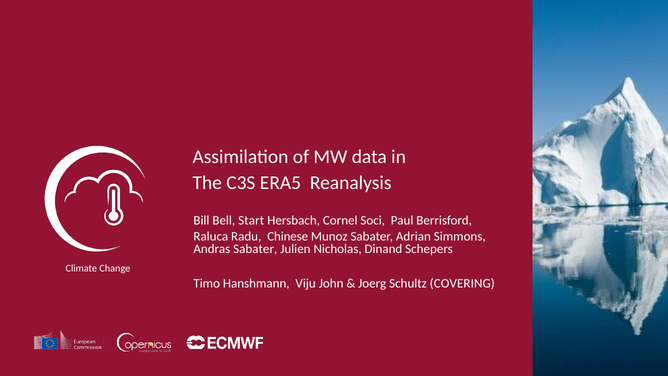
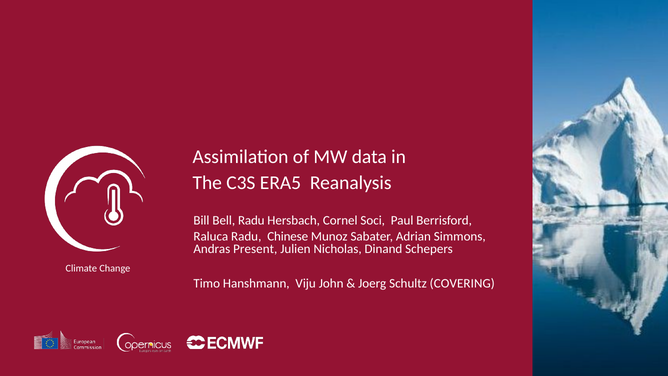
Bell Start: Start -> Radu
Andras Sabater: Sabater -> Present
